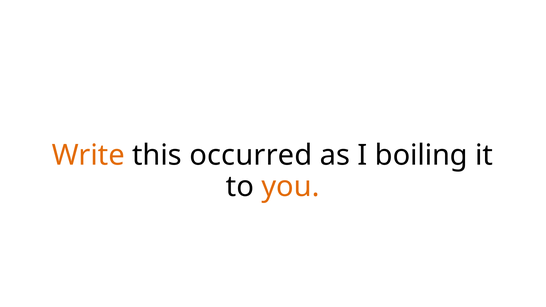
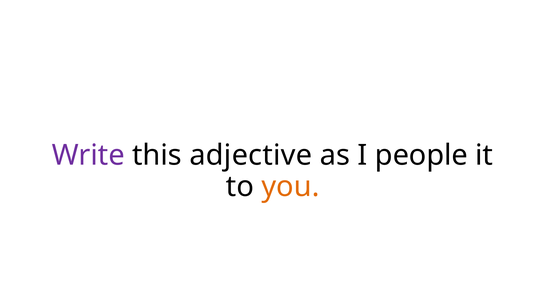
Write colour: orange -> purple
occurred: occurred -> adjective
boiling: boiling -> people
